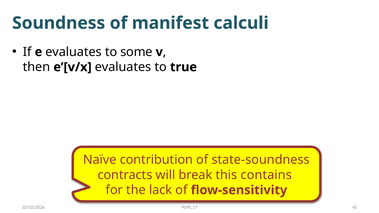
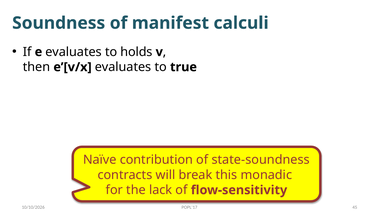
some: some -> holds
contains: contains -> monadic
